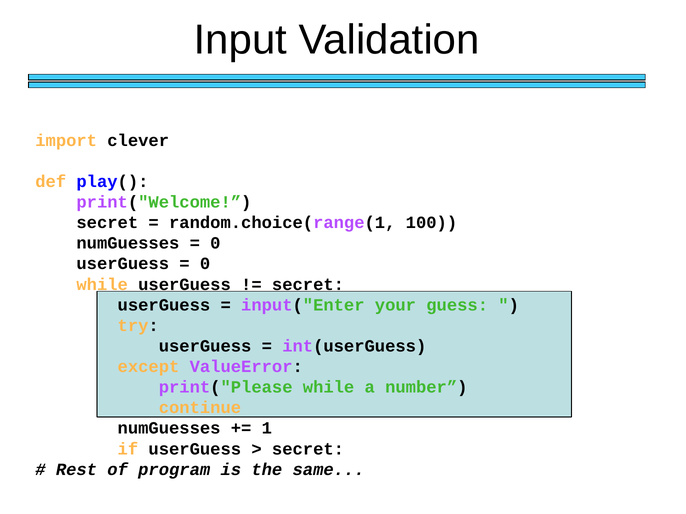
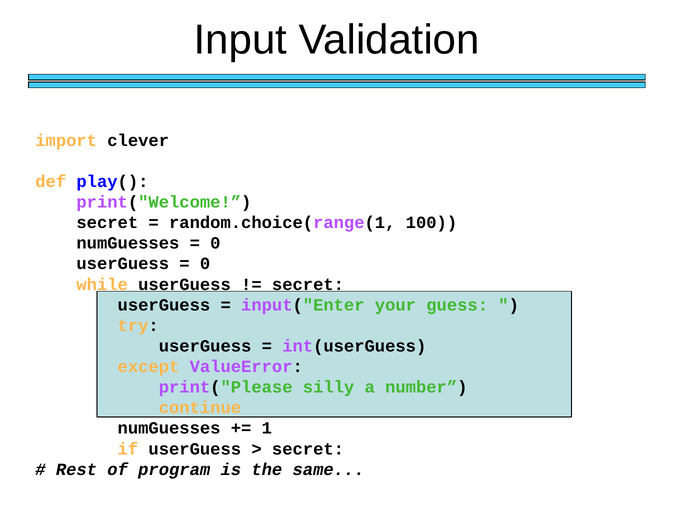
print("Please while: while -> silly
